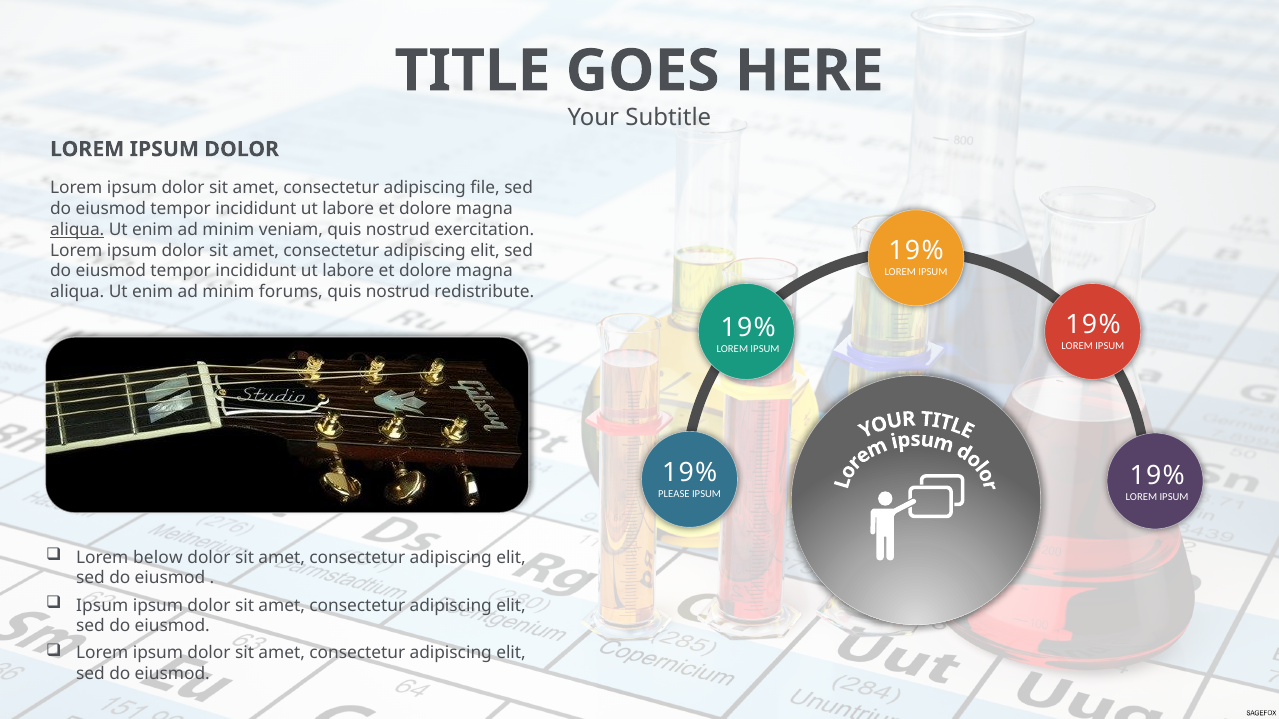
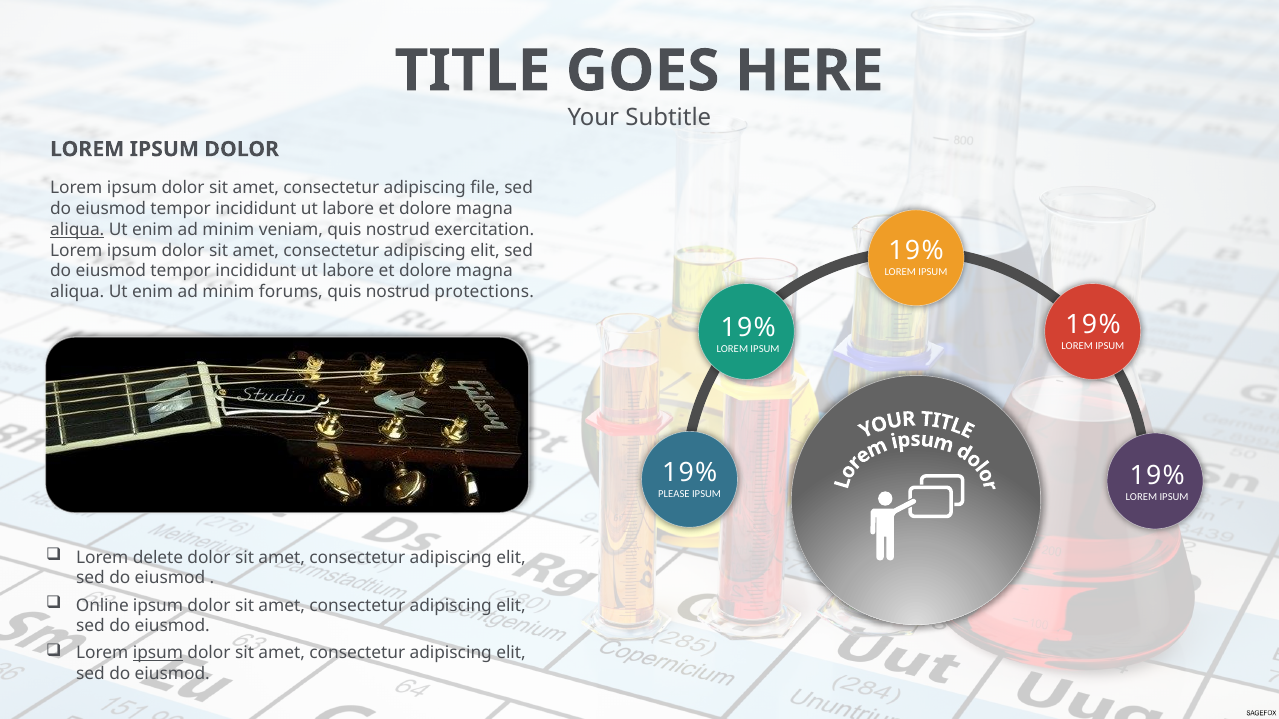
redistribute: redistribute -> protections
below: below -> delete
Ipsum at (102, 606): Ipsum -> Online
ipsum at (158, 654) underline: none -> present
